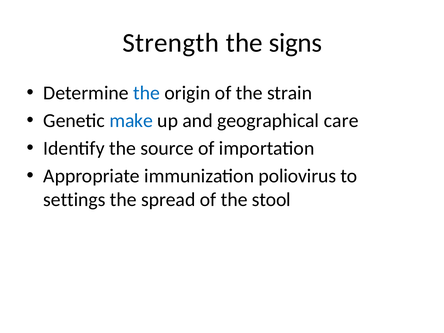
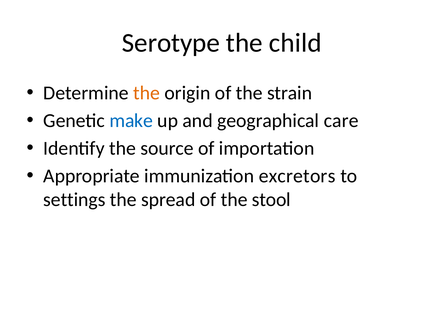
Strength: Strength -> Serotype
signs: signs -> child
the at (147, 93) colour: blue -> orange
poliovirus: poliovirus -> excretors
